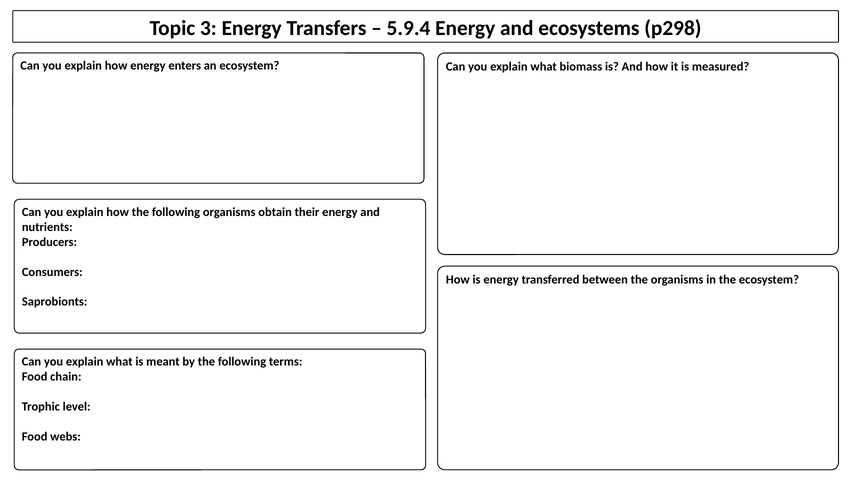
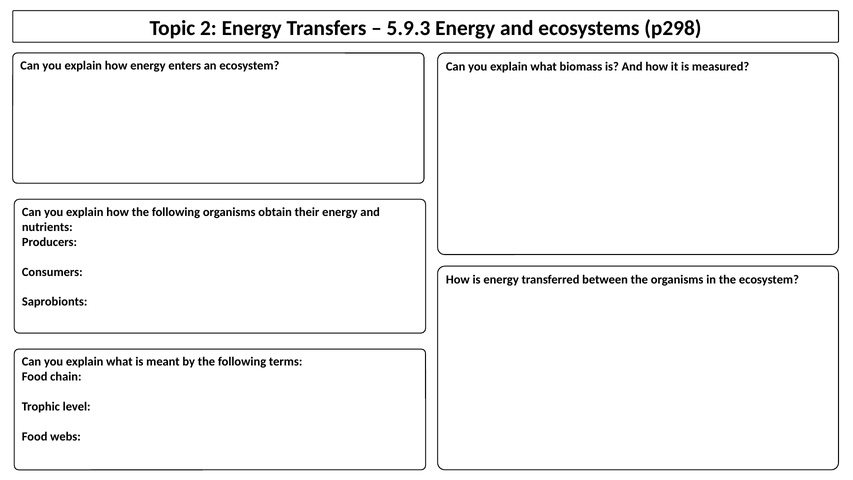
3: 3 -> 2
5.9.4: 5.9.4 -> 5.9.3
